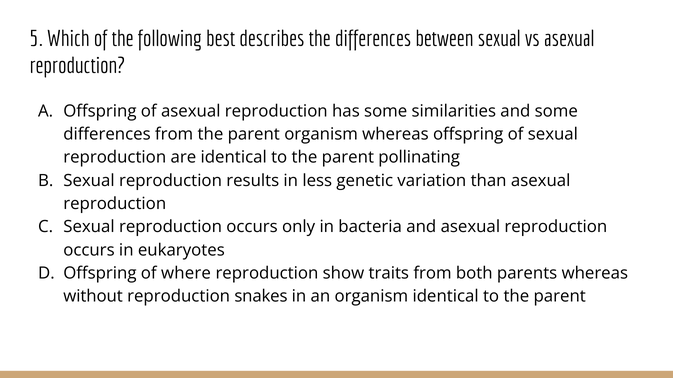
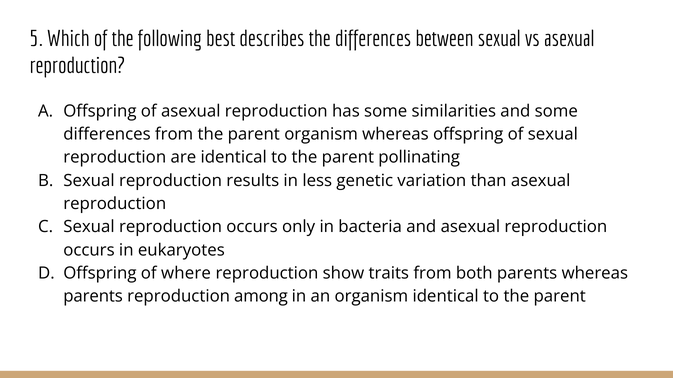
without at (93, 297): without -> parents
snakes: snakes -> among
